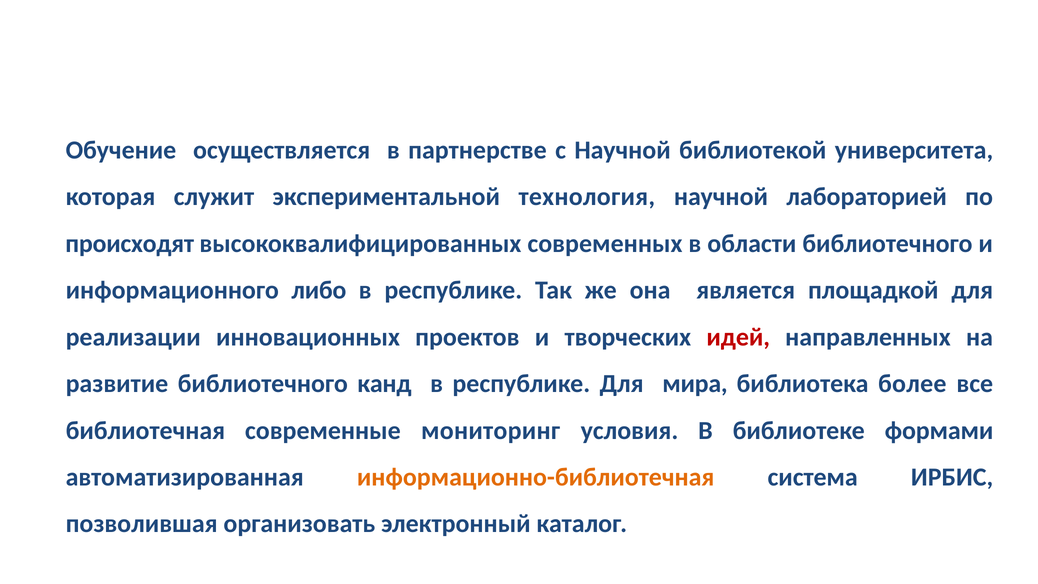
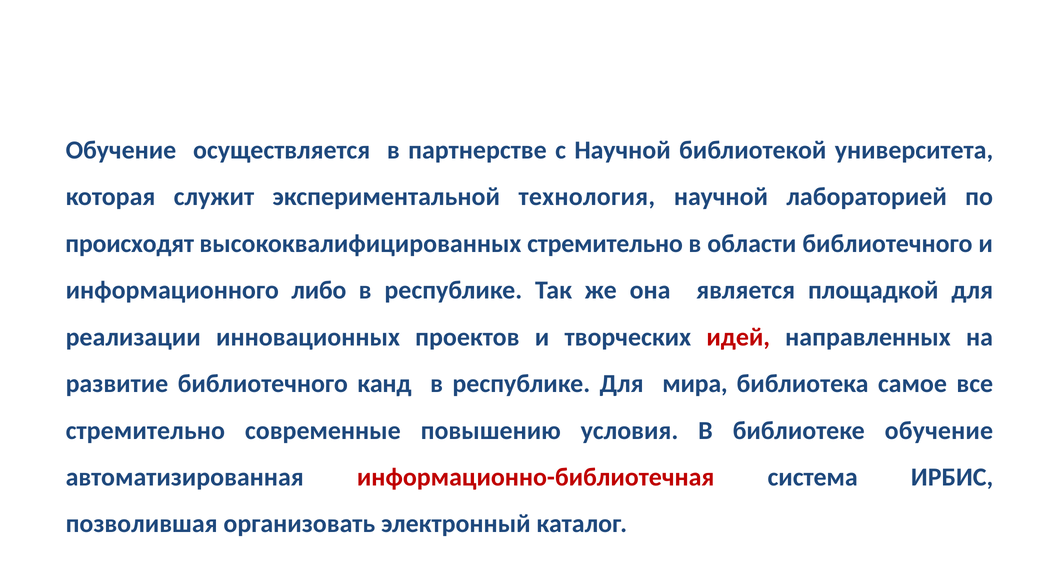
высококвалифицированных современных: современных -> стремительно
более: более -> самое
библиотечная at (145, 430): библиотечная -> стремительно
мониторинг: мониторинг -> повышению
библиотеке формами: формами -> обучение
информационно-библиотечная colour: orange -> red
